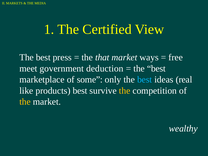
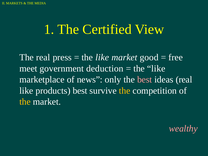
best at (43, 57): best -> real
that at (102, 57): that -> like
ways: ways -> good
best at (156, 68): best -> like
some: some -> news
best at (145, 80) colour: light blue -> pink
wealthy colour: white -> pink
